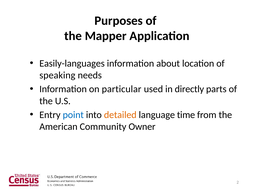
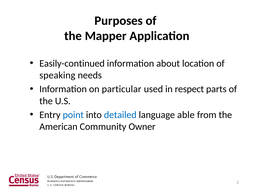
Easily-languages: Easily-languages -> Easily-continued
directly: directly -> respect
detailed colour: orange -> blue
time: time -> able
